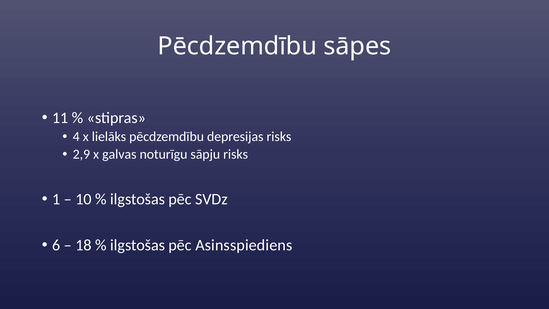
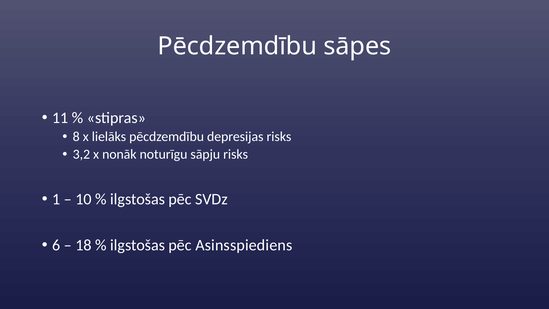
4: 4 -> 8
2,9: 2,9 -> 3,2
galvas: galvas -> nonāk
